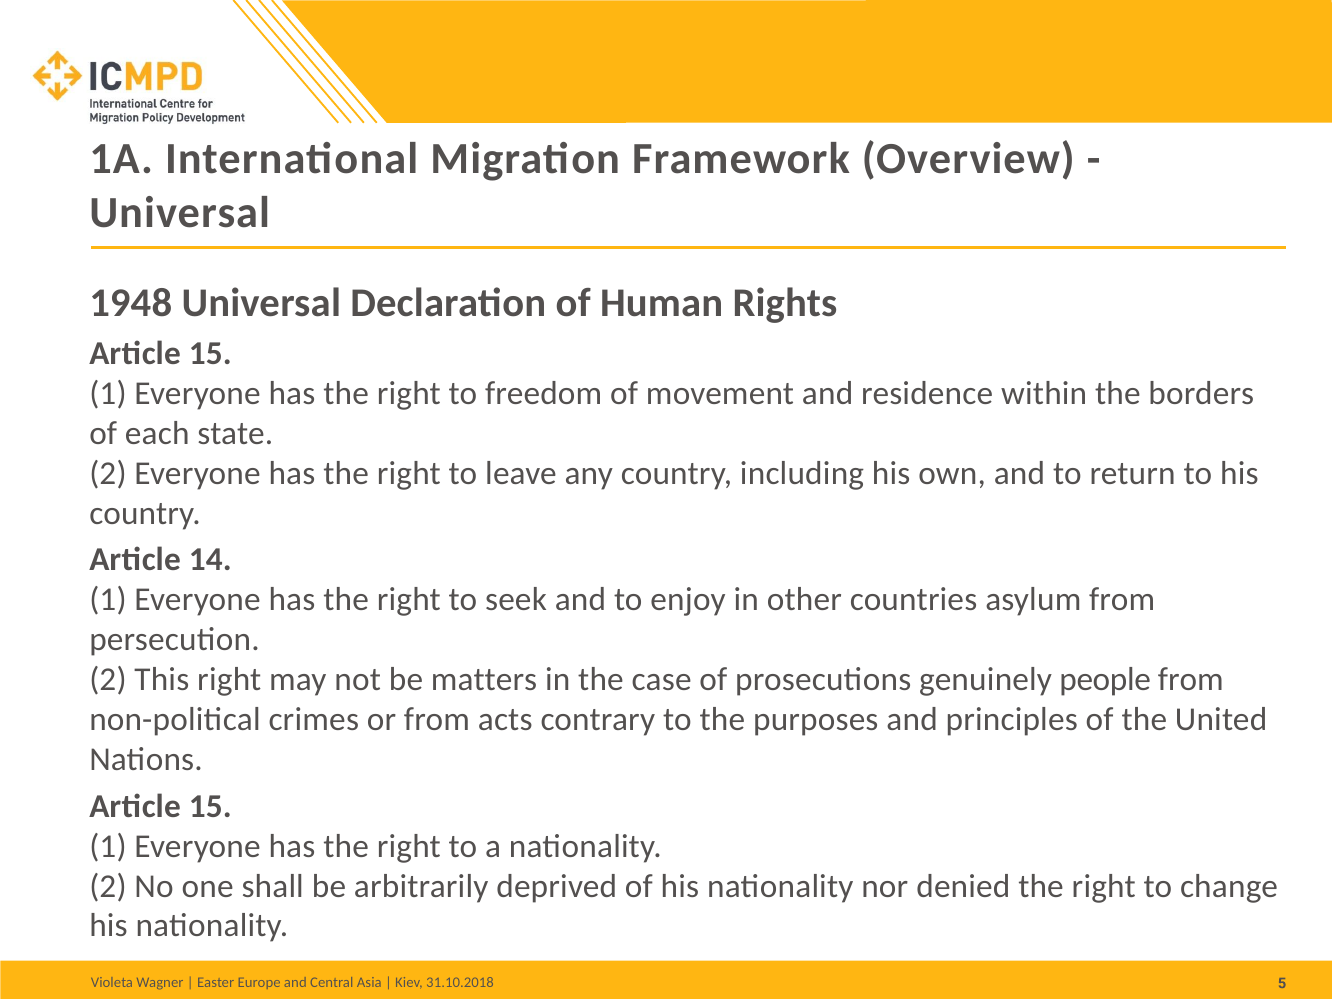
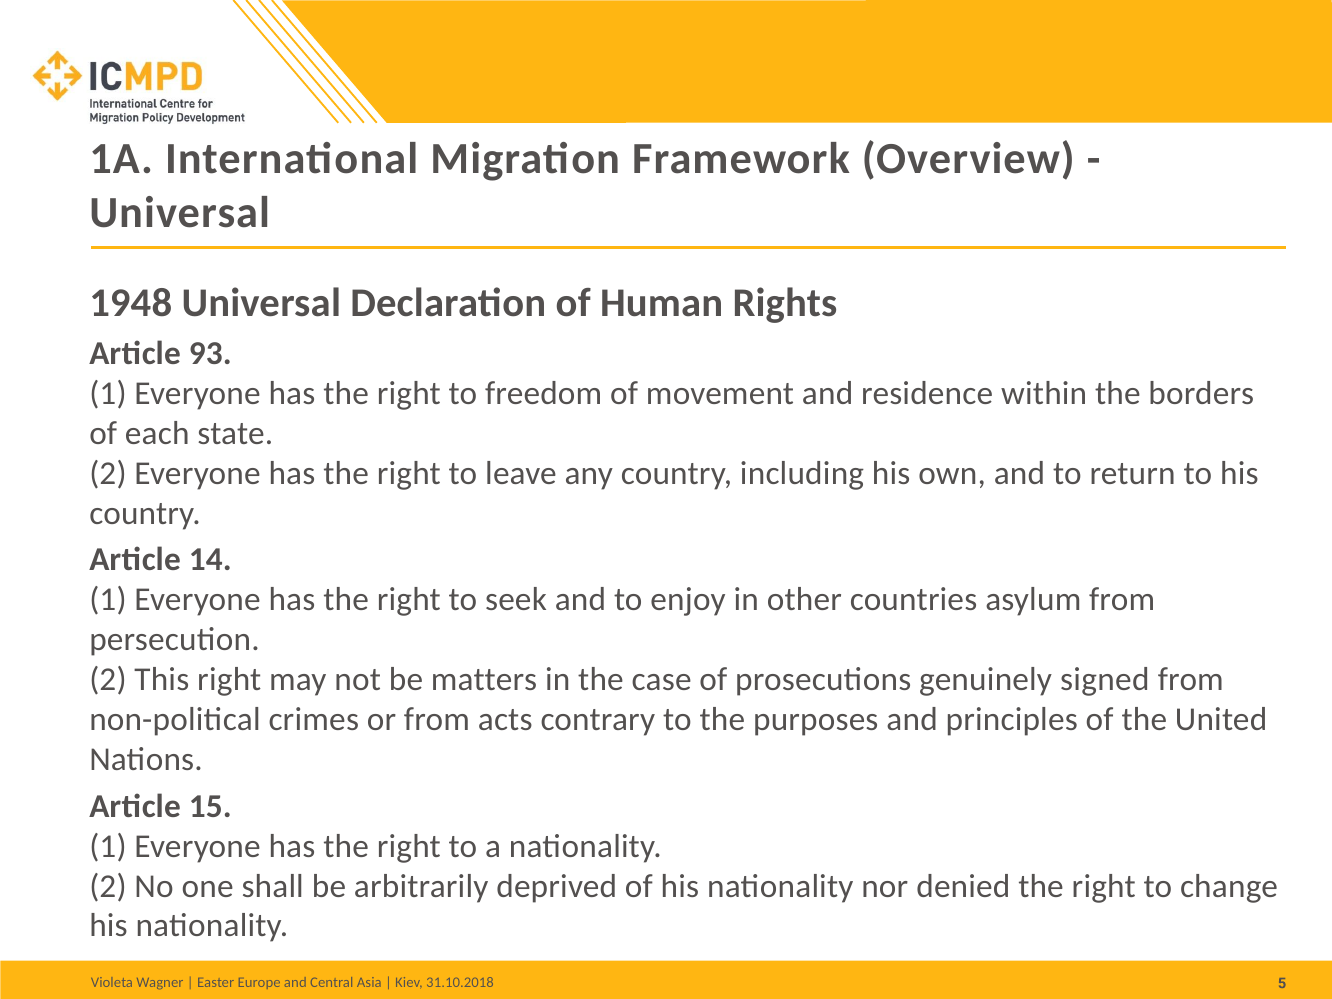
15 at (210, 353): 15 -> 93
people: people -> signed
